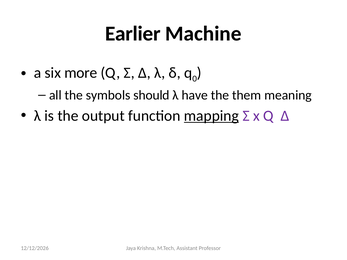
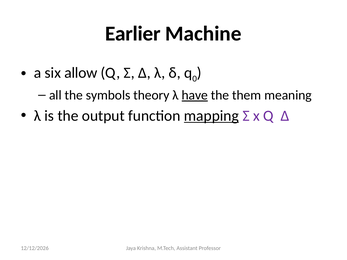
more: more -> allow
should: should -> theory
have underline: none -> present
